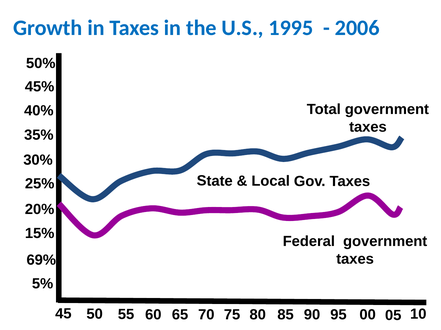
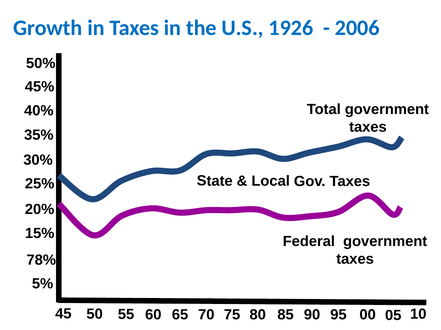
1995: 1995 -> 1926
69%: 69% -> 78%
